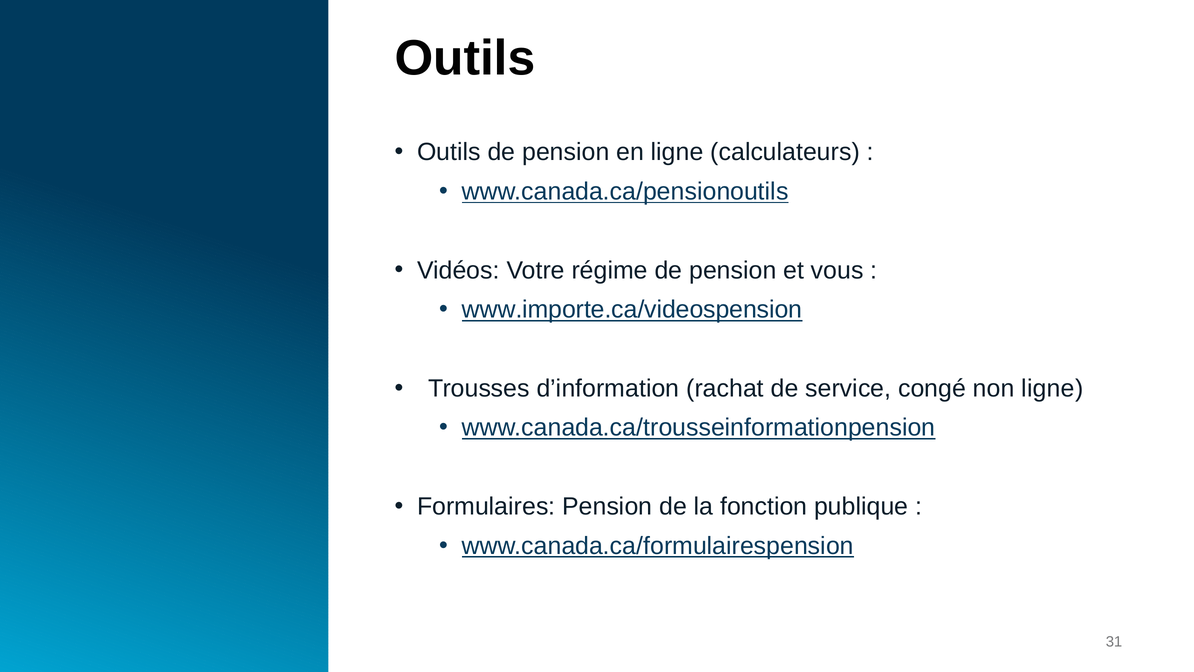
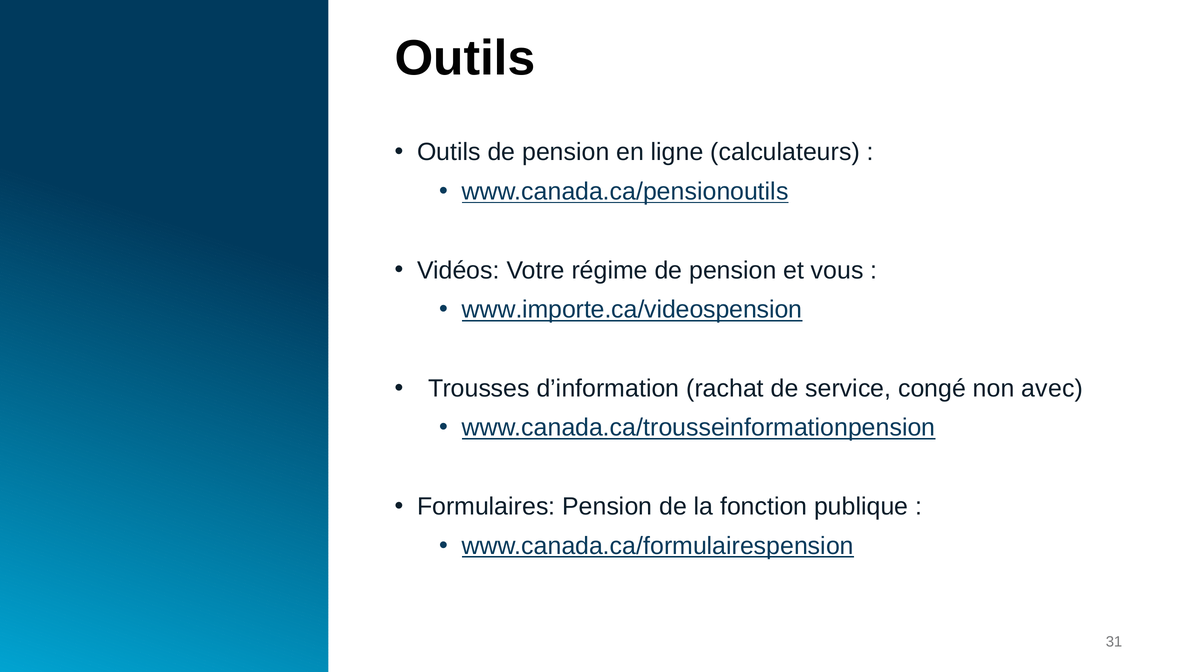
non ligne: ligne -> avec
